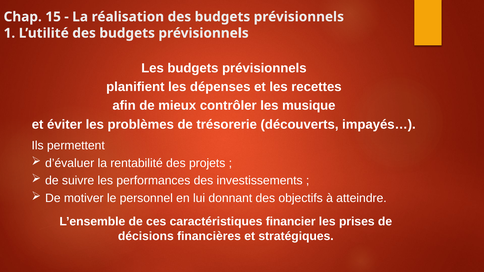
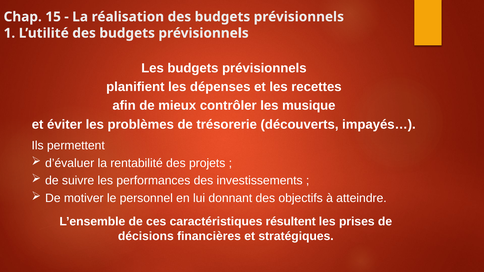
financier: financier -> résultent
